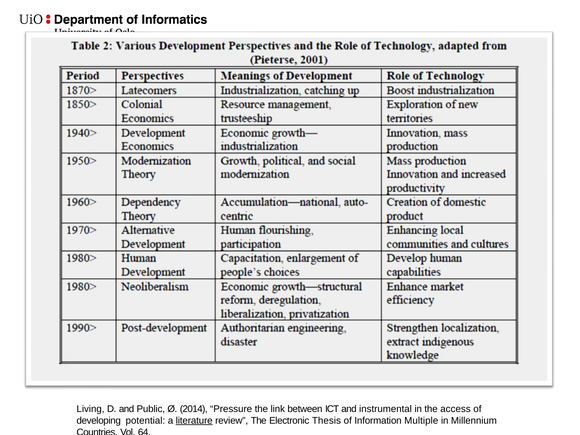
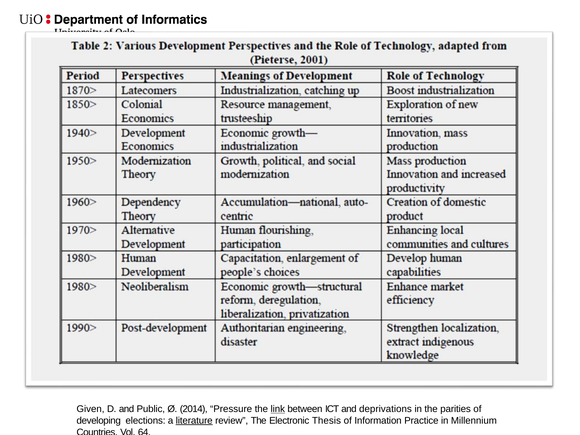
Living: Living -> Given
link underline: none -> present
instrumental: instrumental -> deprivations
access: access -> parities
potential: potential -> elections
Multiple: Multiple -> Practice
